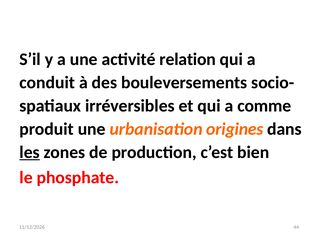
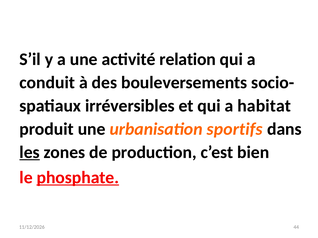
comme: comme -> habitat
origines: origines -> sportifs
phosphate underline: none -> present
